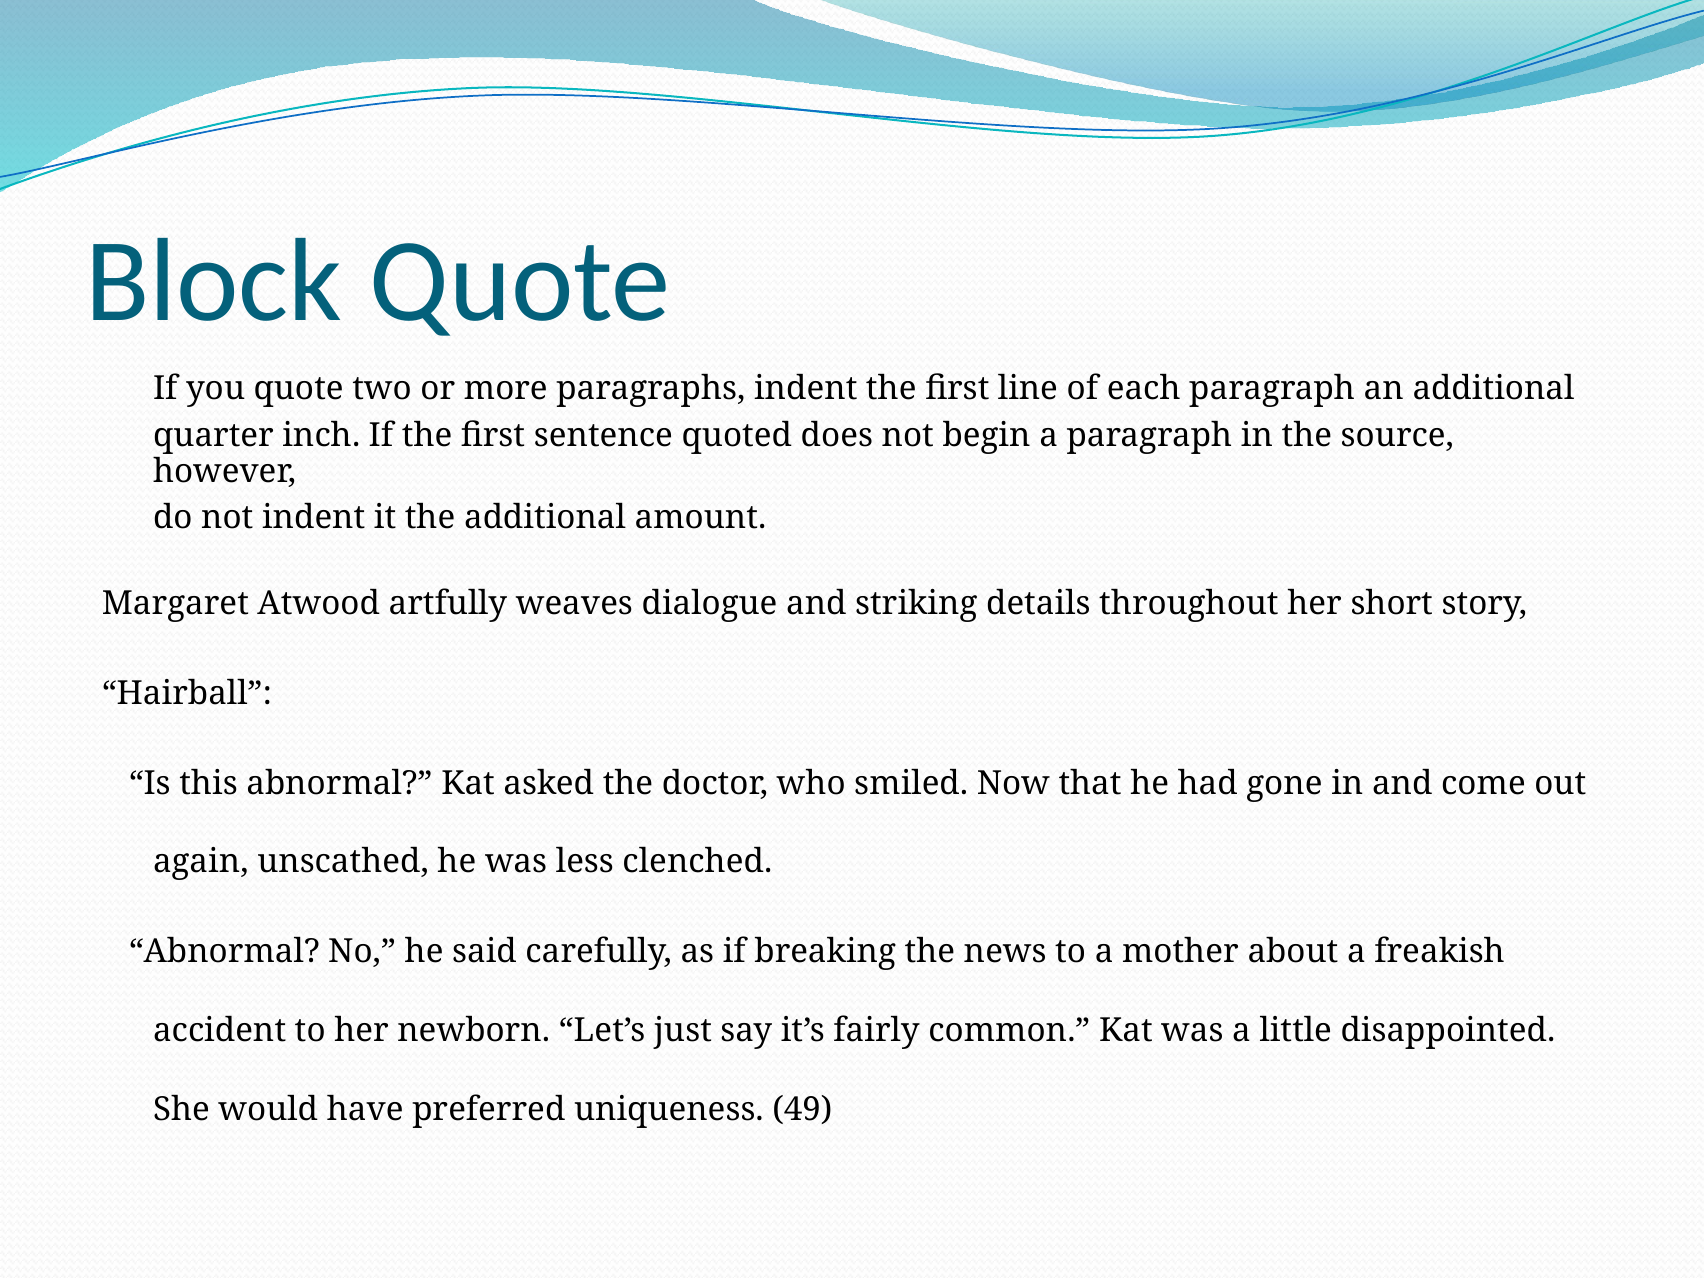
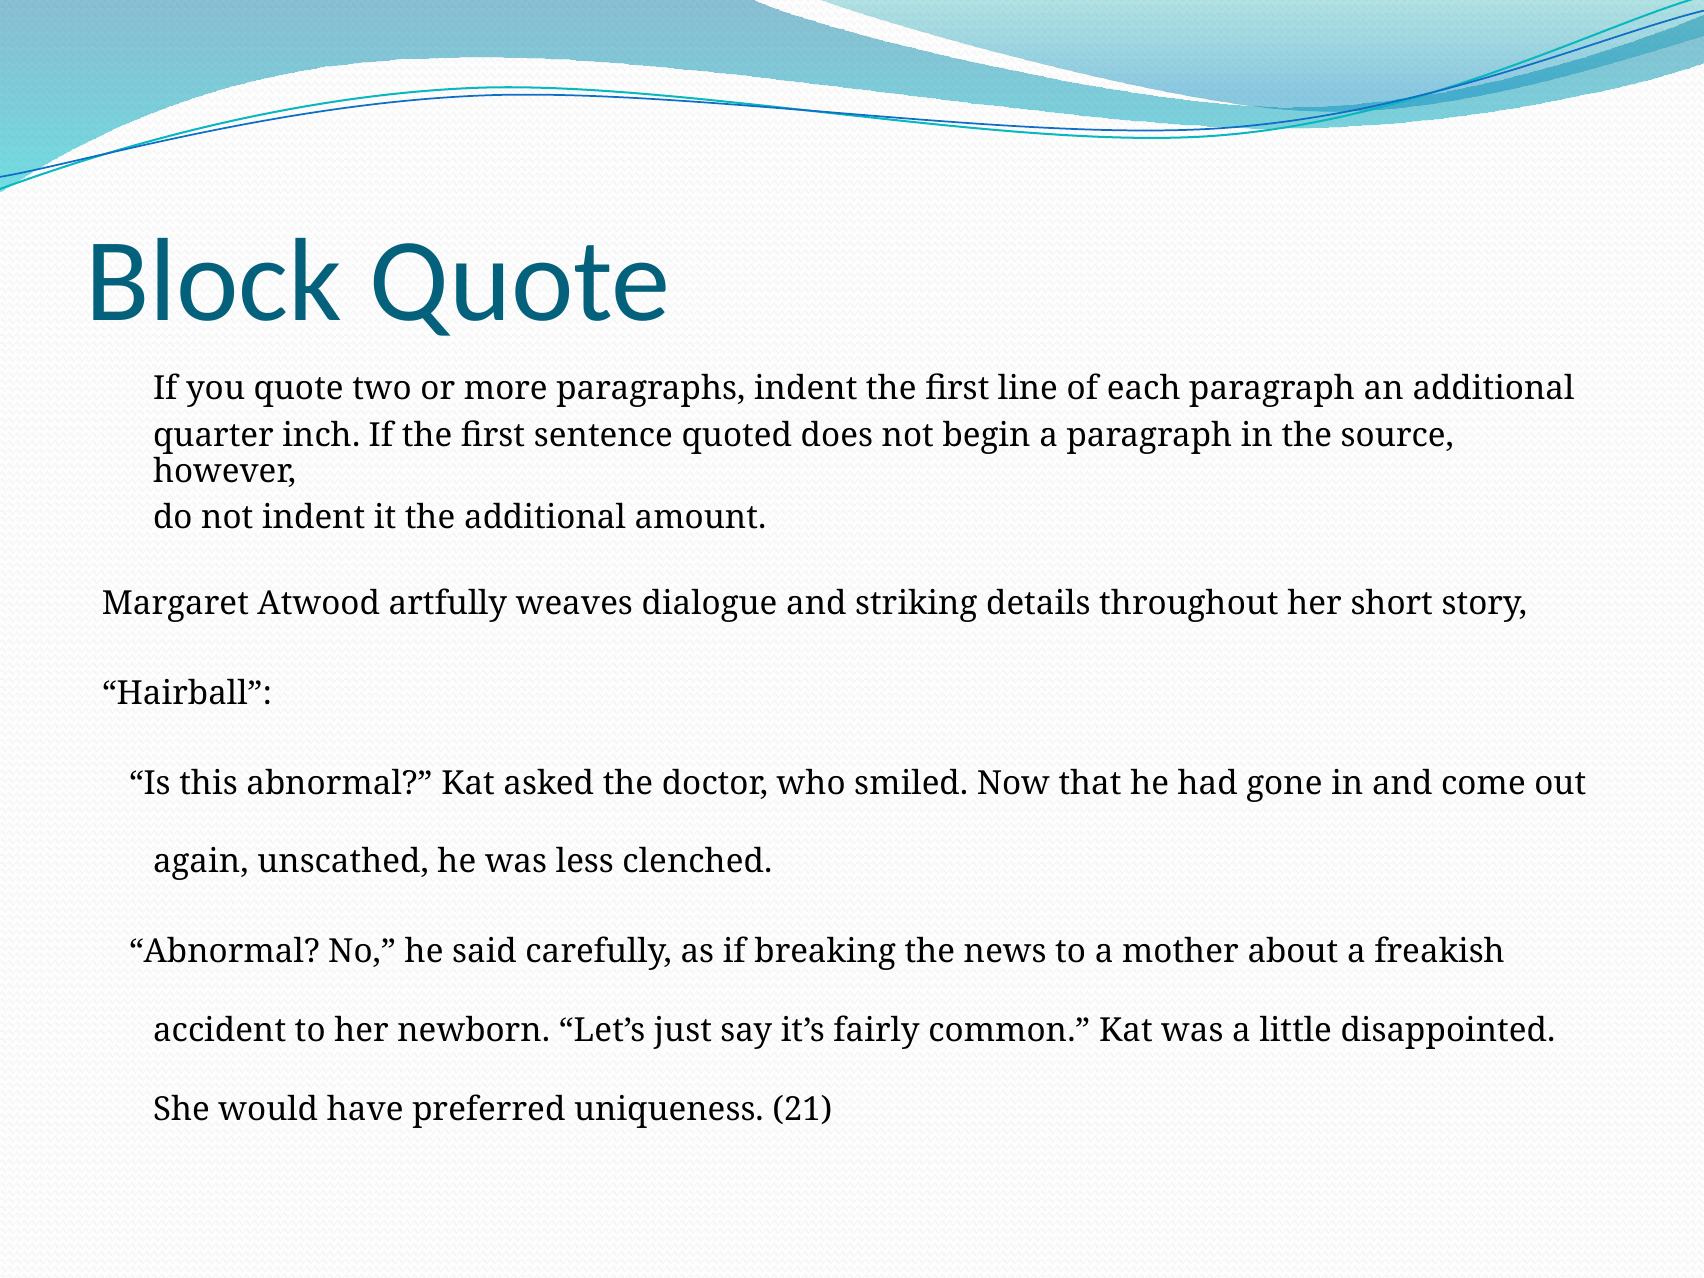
49: 49 -> 21
